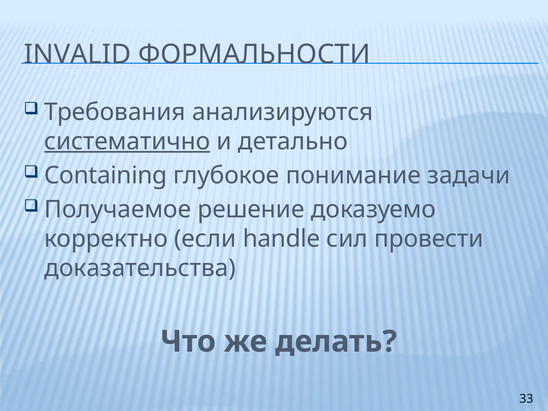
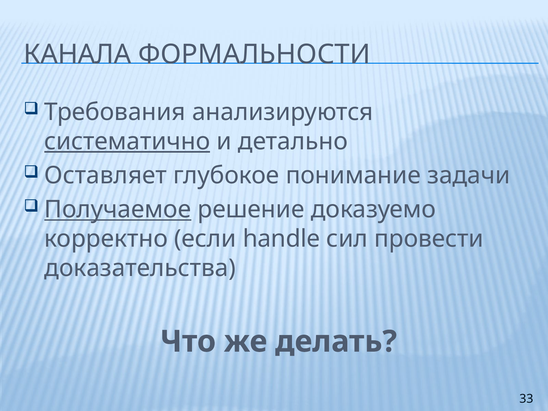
INVALID: INVALID -> КАНАЛА
Containing: Containing -> Оставляет
Получаемое underline: none -> present
